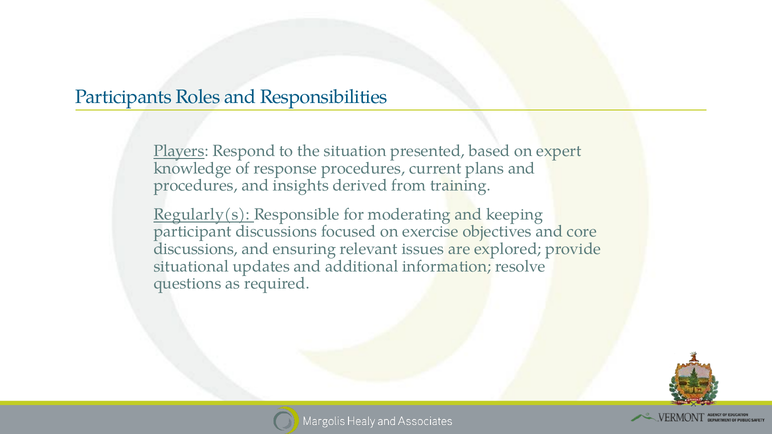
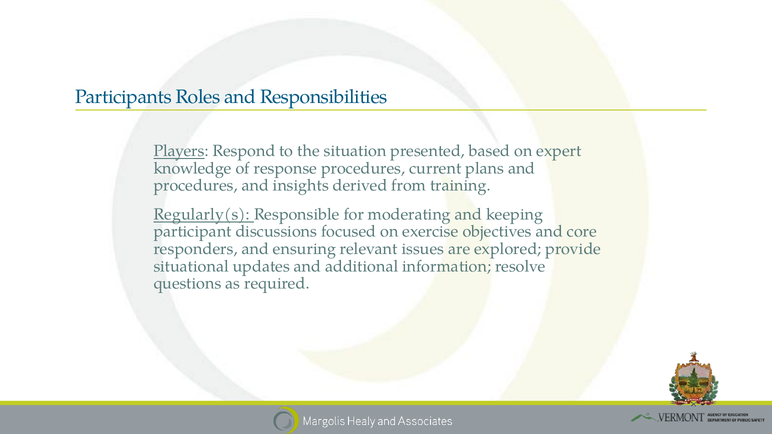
discussions at (196, 249): discussions -> responders
